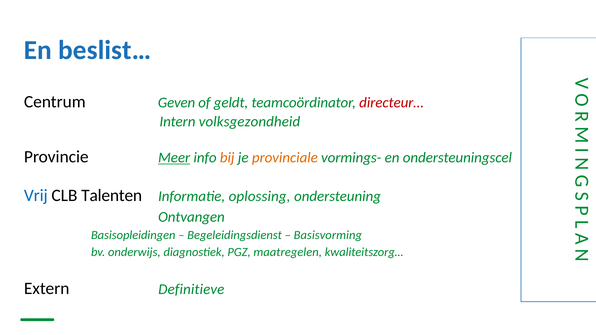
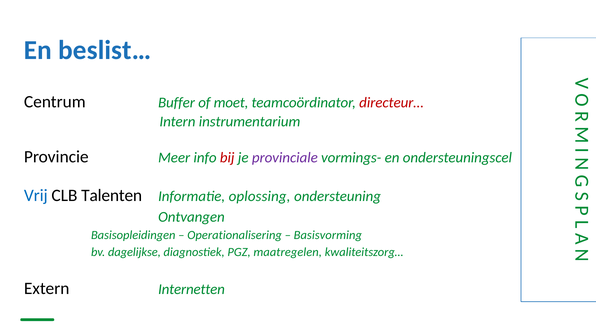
Geven: Geven -> Buffer
geldt: geldt -> moet
volksgezondheid: volksgezondheid -> instrumentarium
Meer underline: present -> none
bij colour: orange -> red
provinciale colour: orange -> purple
Begeleidingsdienst: Begeleidingsdienst -> Operationalisering
onderwijs: onderwijs -> dagelijkse
Definitieve: Definitieve -> Internetten
